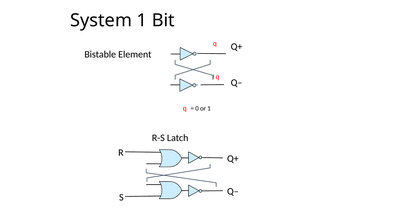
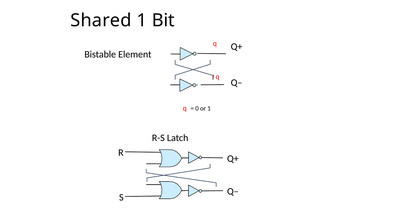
System: System -> Shared
